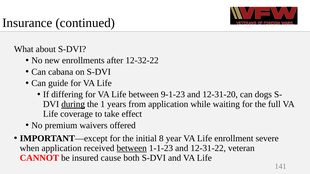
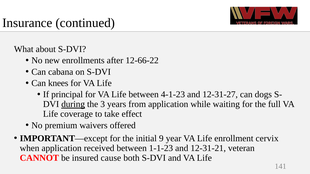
12-32-22: 12-32-22 -> 12-66-22
guide: guide -> knees
differing: differing -> principal
9-1-23: 9-1-23 -> 4-1-23
12-31-20: 12-31-20 -> 12-31-27
1: 1 -> 3
8: 8 -> 9
severe: severe -> cervix
between at (132, 148) underline: present -> none
12-31-22: 12-31-22 -> 12-31-21
